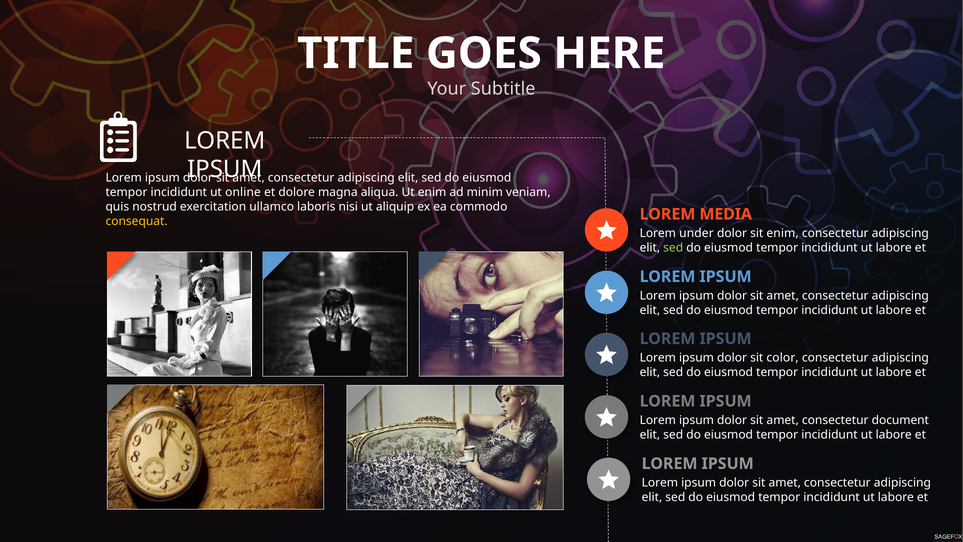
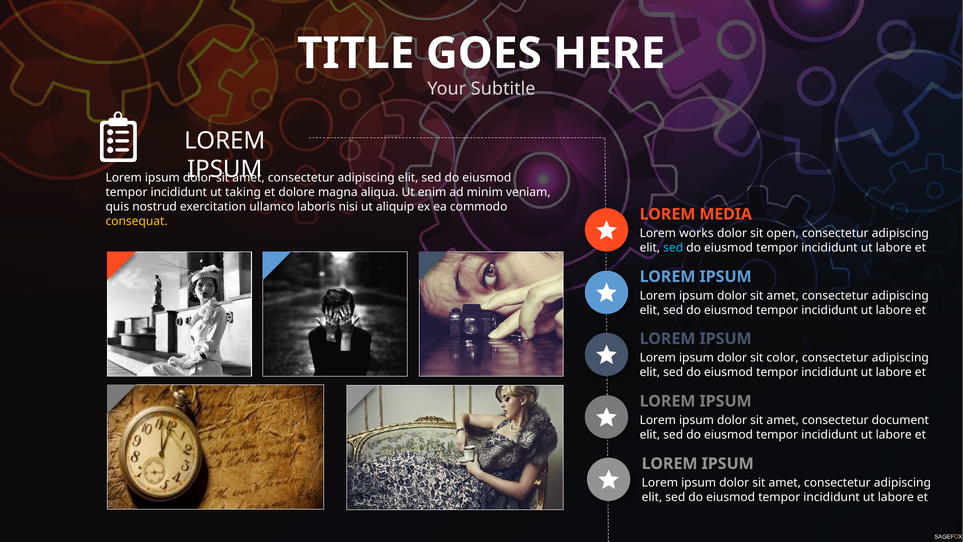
online: online -> taking
under: under -> works
sit enim: enim -> open
sed at (673, 248) colour: light green -> light blue
